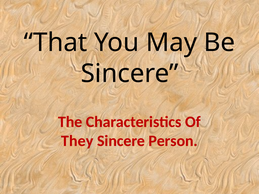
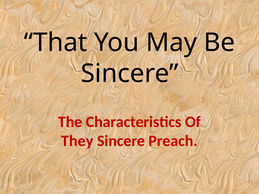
Person: Person -> Preach
